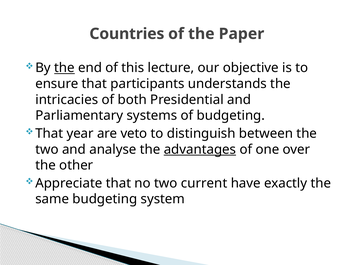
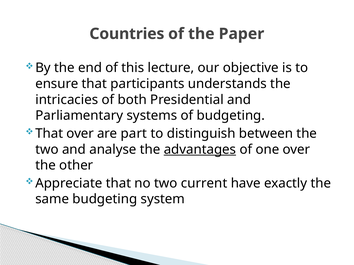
the at (64, 68) underline: present -> none
That year: year -> over
veto: veto -> part
